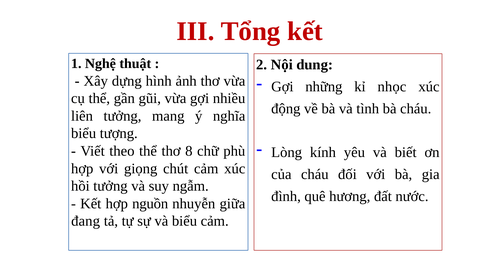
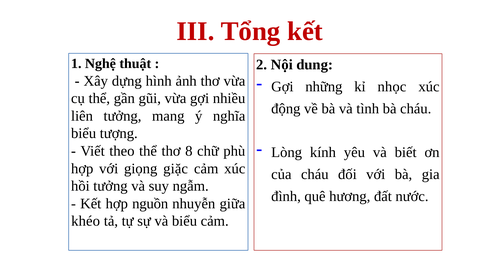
chút: chút -> giặc
đang: đang -> khéo
